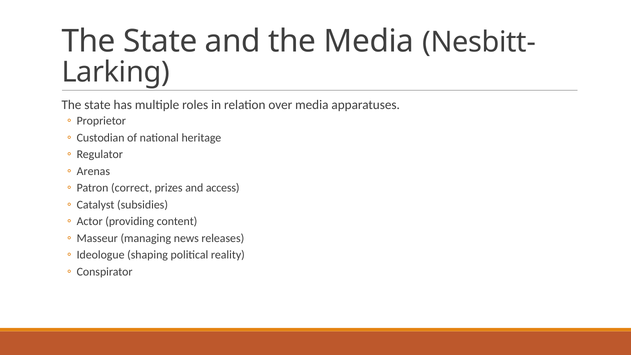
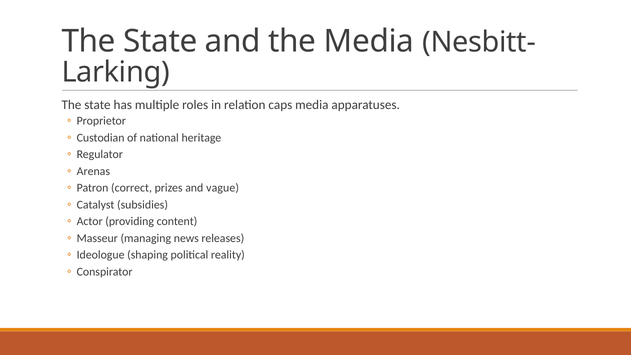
over: over -> caps
access: access -> vague
